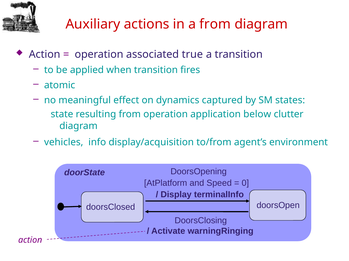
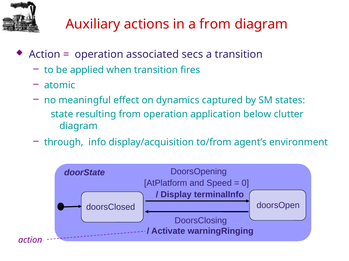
true: true -> secs
vehicles: vehicles -> through
